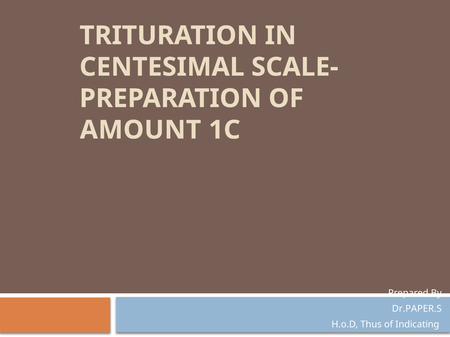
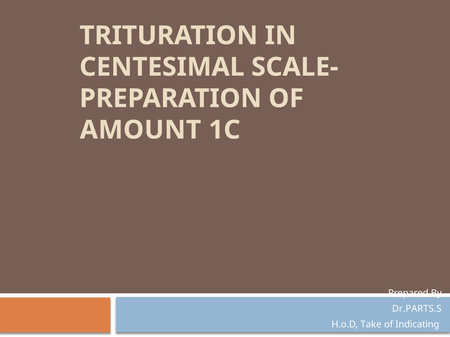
Dr.PAPER.S: Dr.PAPER.S -> Dr.PARTS.S
Thus: Thus -> Take
